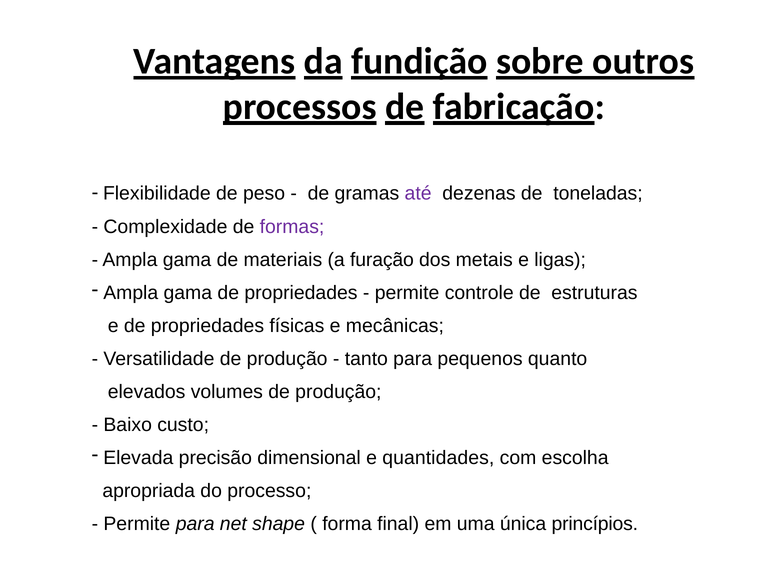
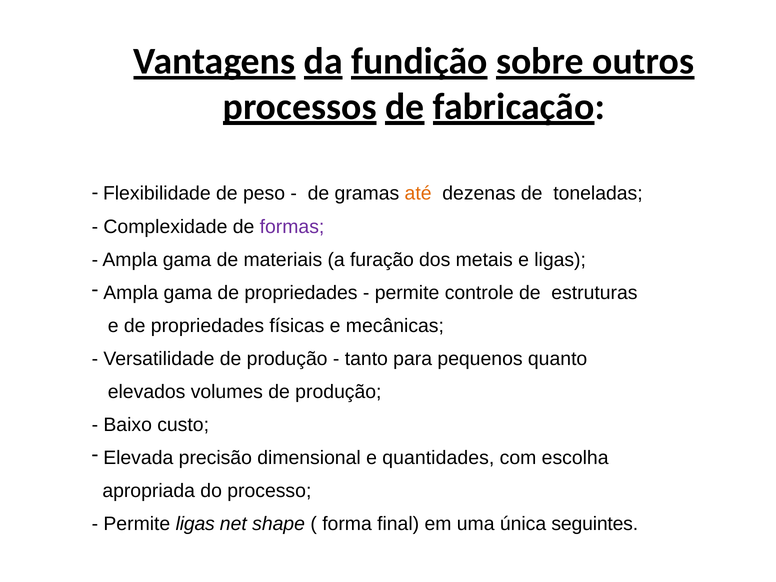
até colour: purple -> orange
Permite para: para -> ligas
princípios: princípios -> seguintes
